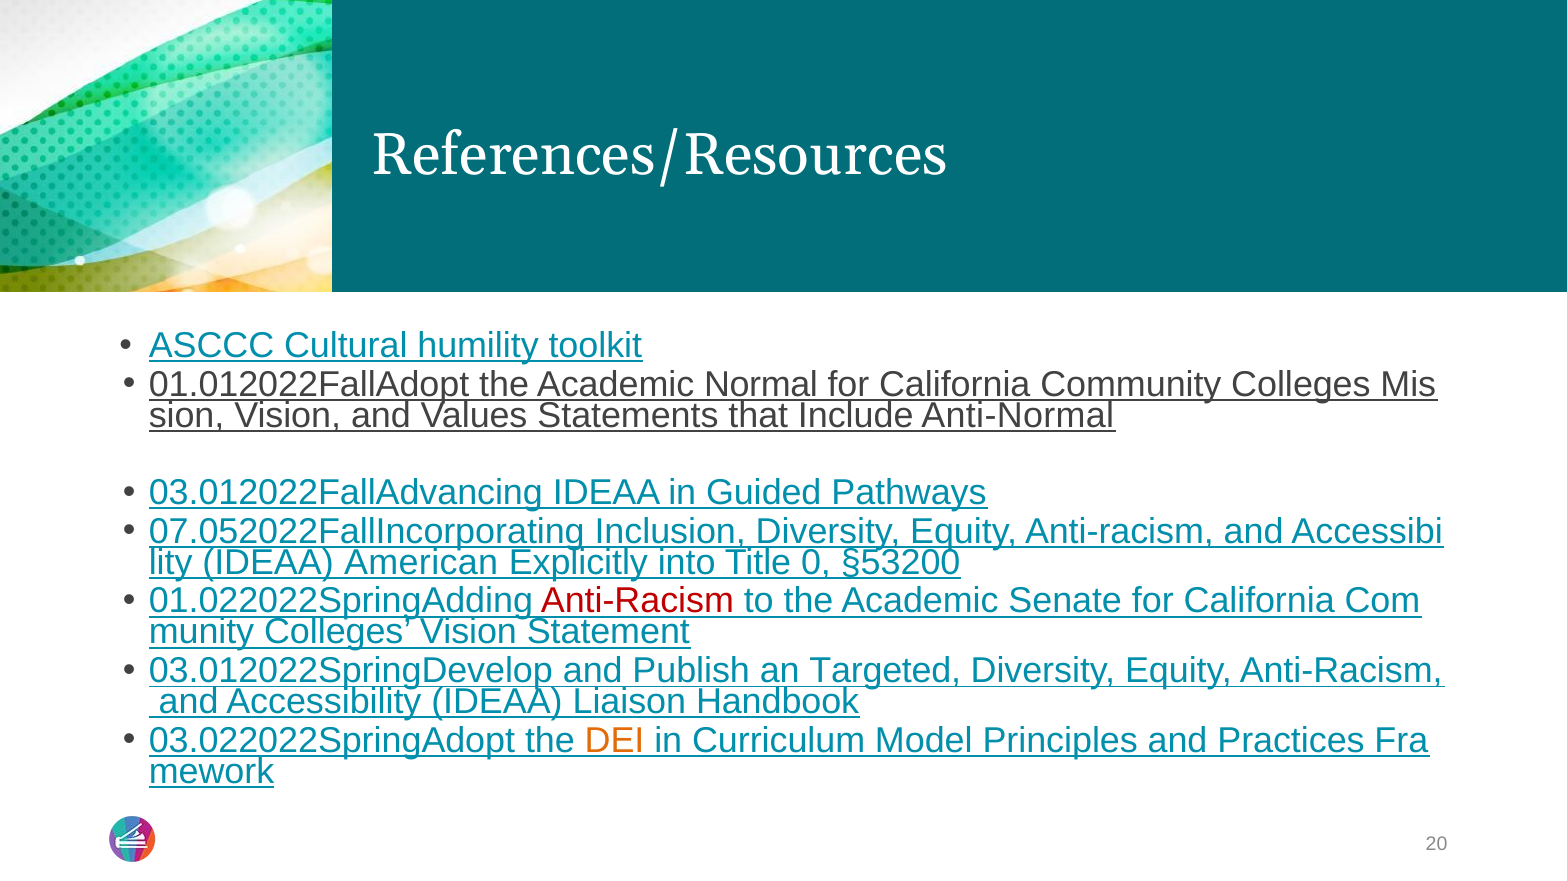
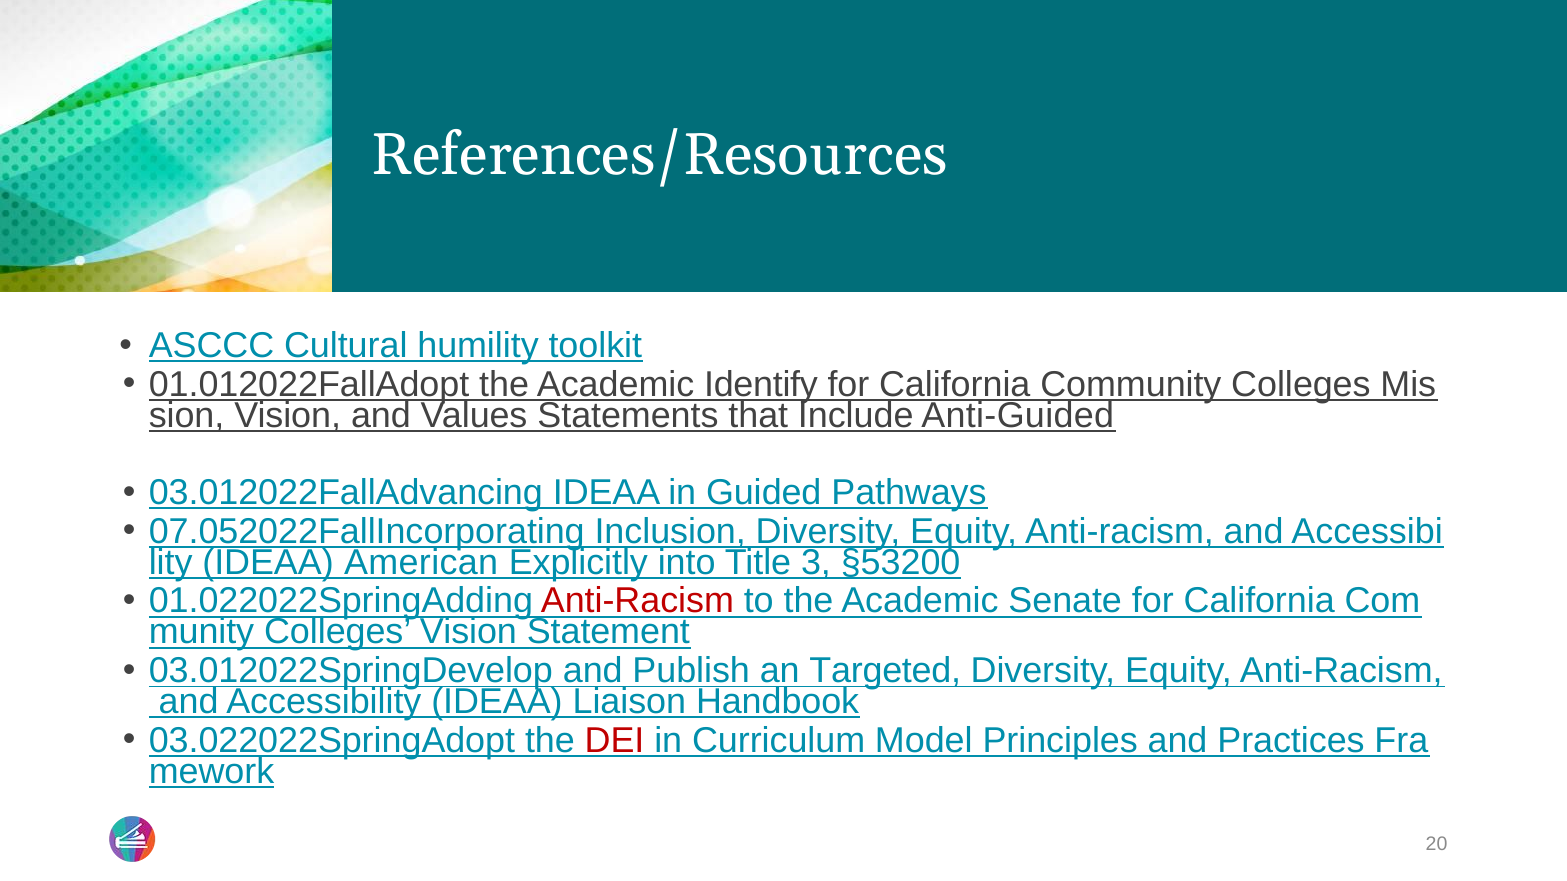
Normal: Normal -> Identify
Anti-Normal: Anti-Normal -> Anti-Guided
0: 0 -> 3
DEI colour: orange -> red
